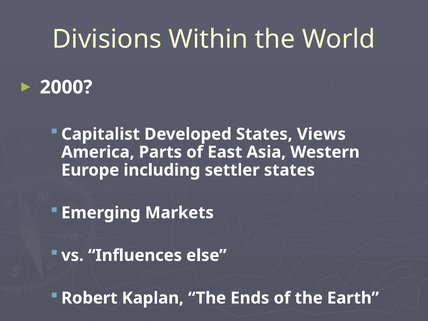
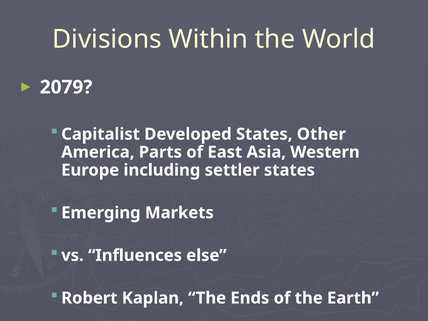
2000: 2000 -> 2079
Views: Views -> Other
